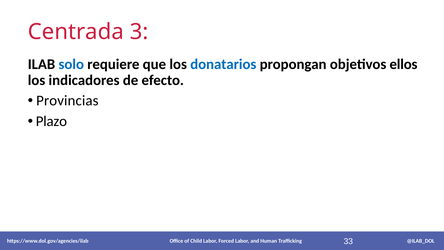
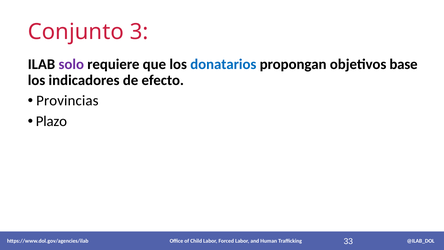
Centrada: Centrada -> Conjunto
solo colour: blue -> purple
ellos: ellos -> base
